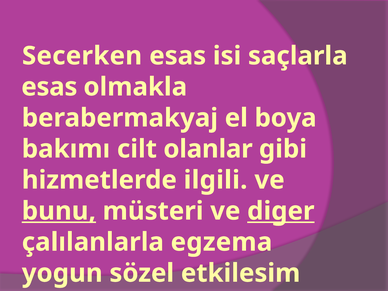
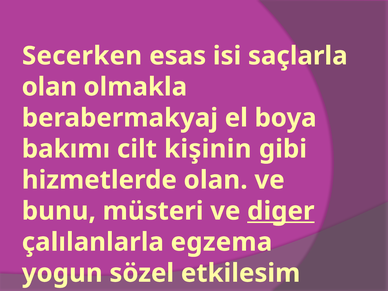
esas at (49, 87): esas -> olan
olanlar: olanlar -> kişinin
hizmetlerde ilgili: ilgili -> olan
bunu underline: present -> none
